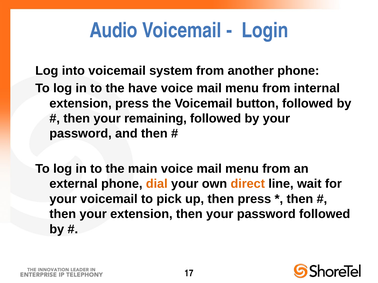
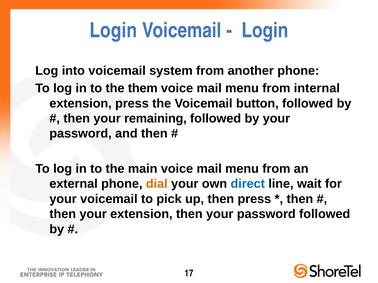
Audio at (113, 30): Audio -> Login
have: have -> them
direct colour: orange -> blue
